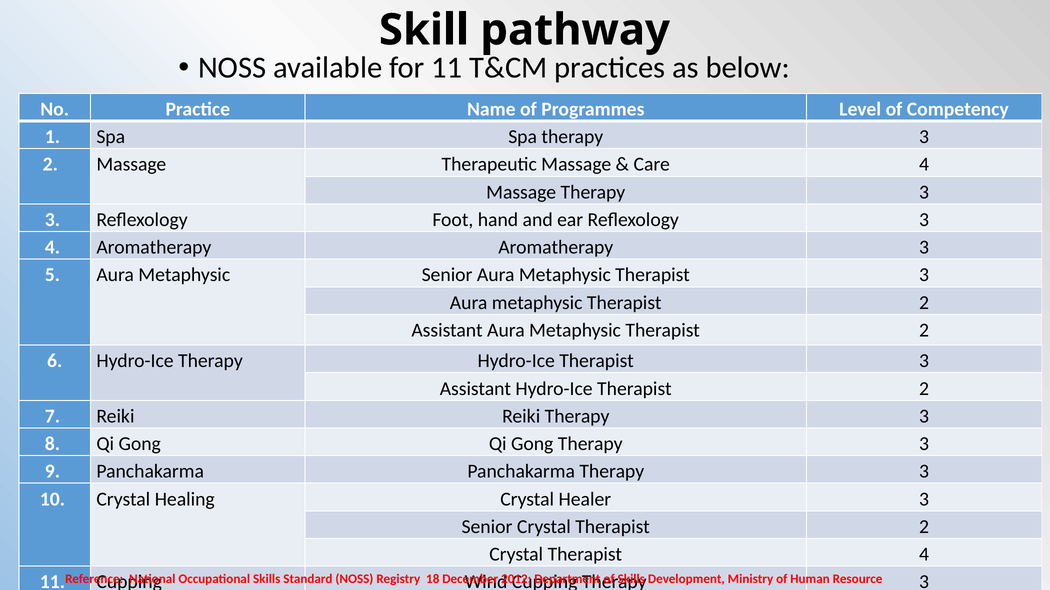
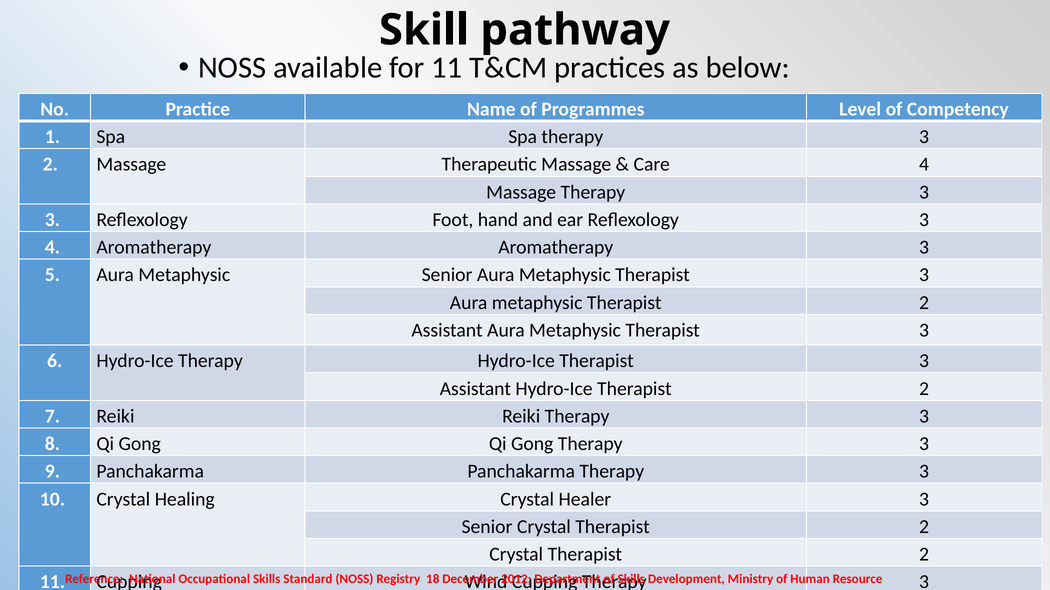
2 at (924, 331): 2 -> 3
4 at (924, 555): 4 -> 2
